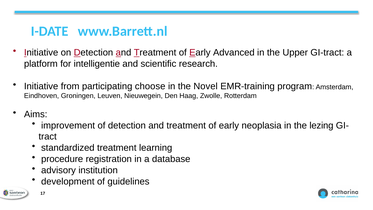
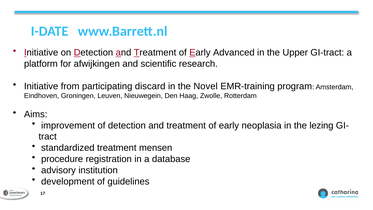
intelligentie: intelligentie -> afwijkingen
choose: choose -> discard
learning: learning -> mensen
